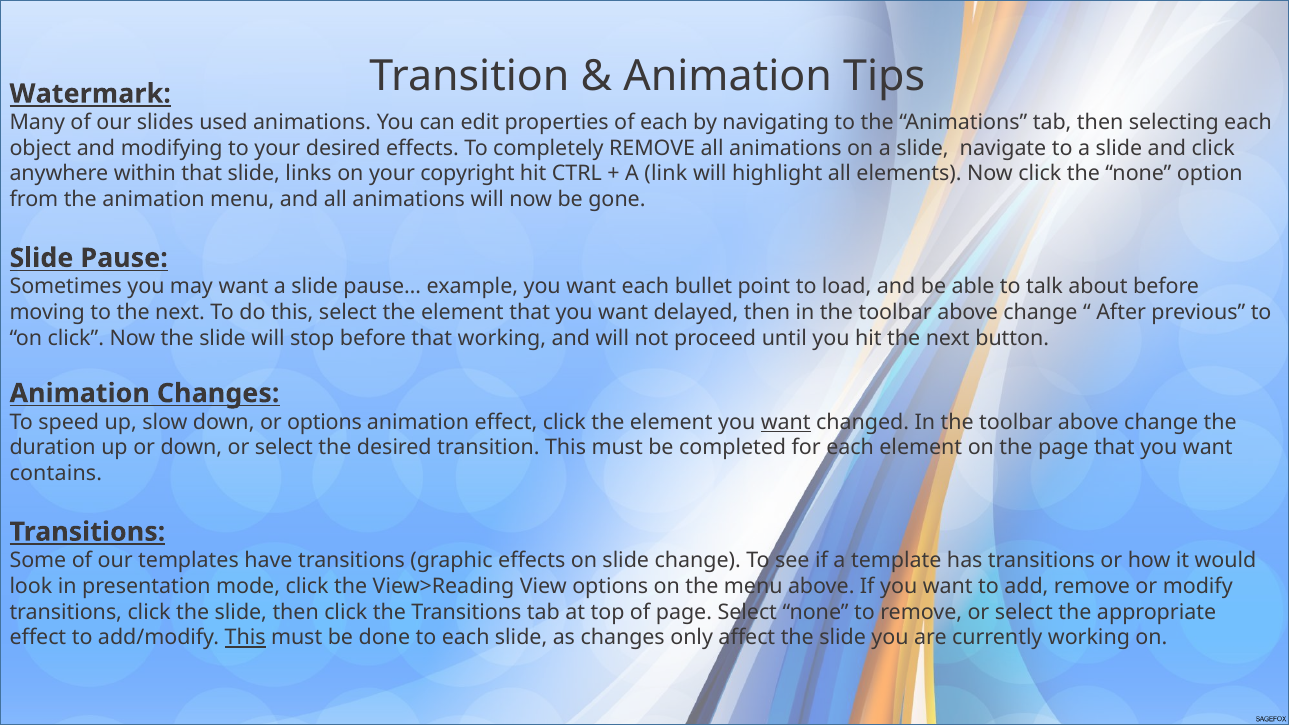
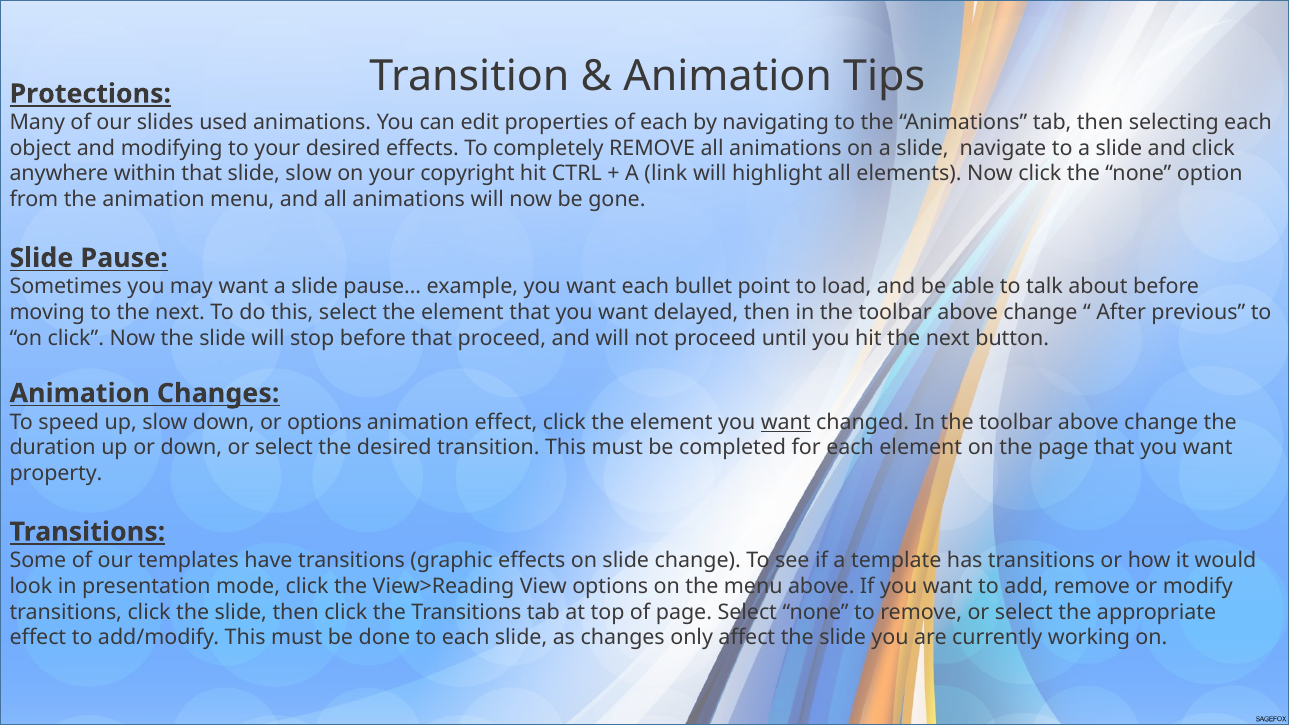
Watermark: Watermark -> Protections
slide links: links -> slow
that working: working -> proceed
contains: contains -> property
This at (245, 638) underline: present -> none
